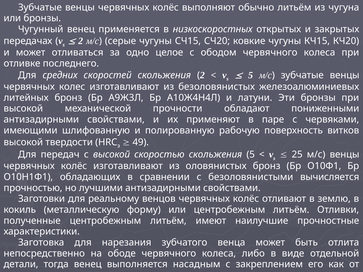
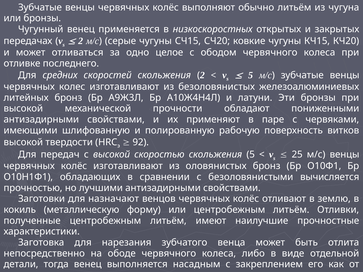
49: 49 -> 92
реальному: реальному -> назначают
